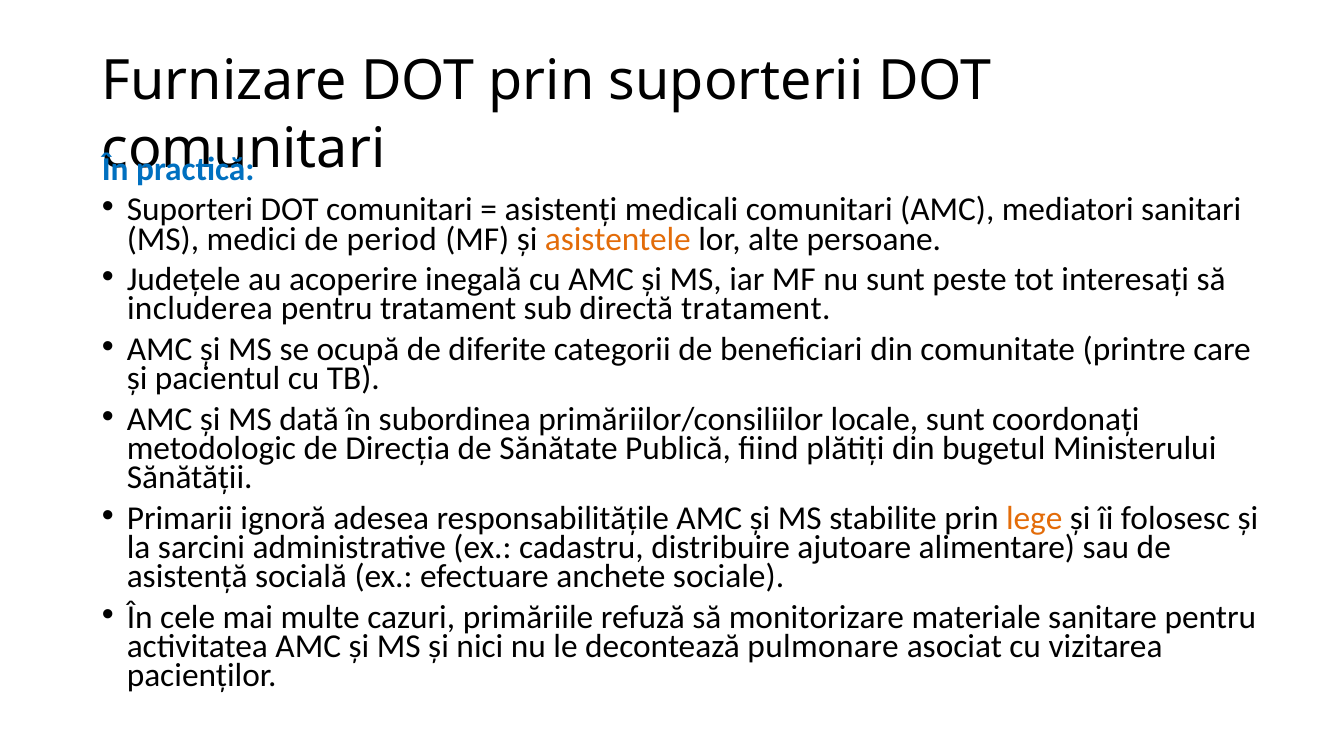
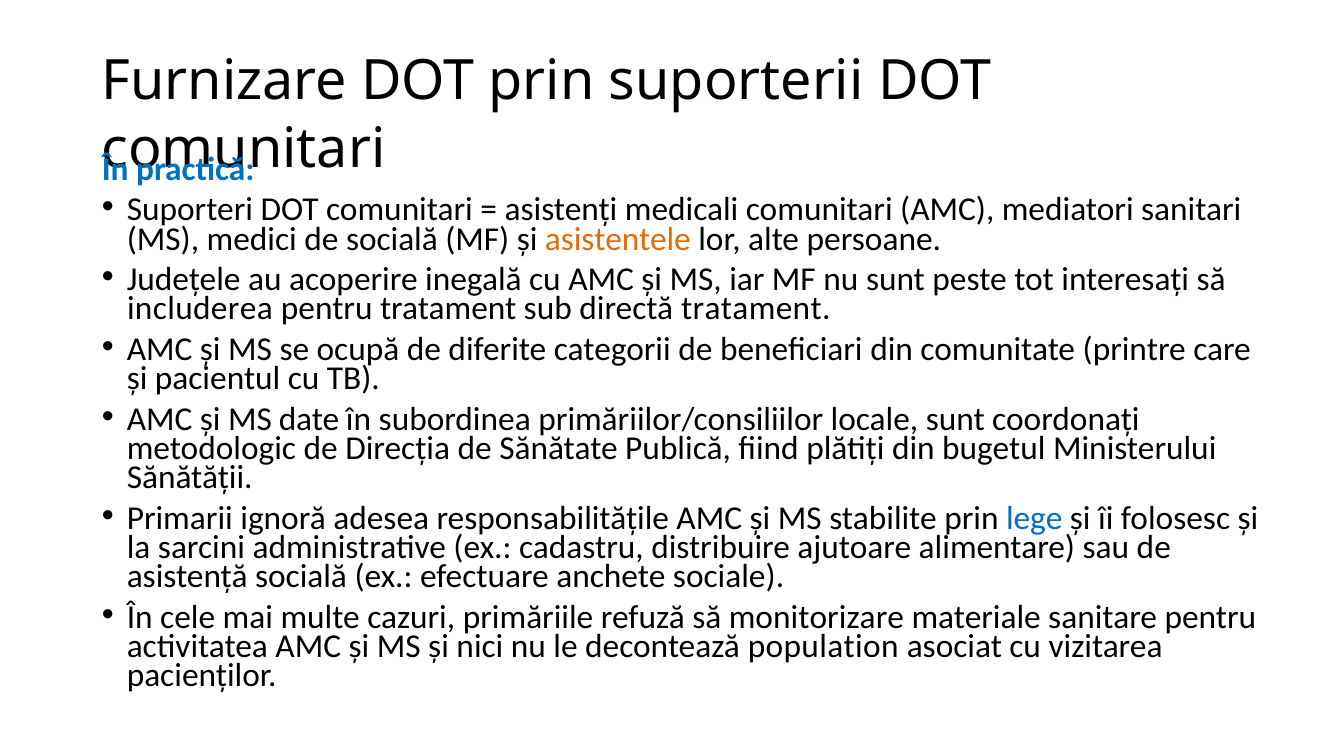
de period: period -> socială
dată: dată -> date
lege colour: orange -> blue
pulmonare: pulmonare -> population
